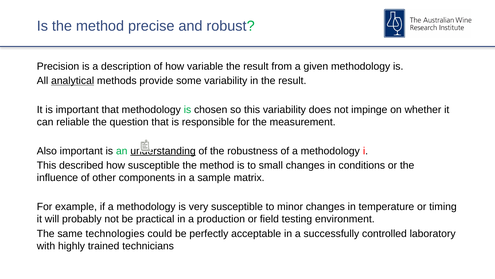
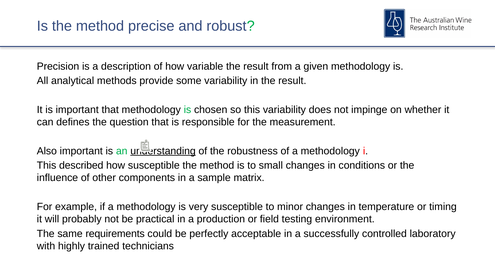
analytical underline: present -> none
reliable: reliable -> defines
technologies: technologies -> requirements
